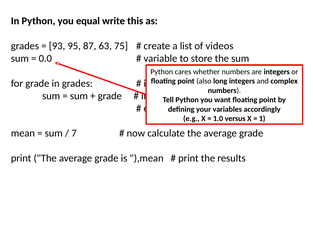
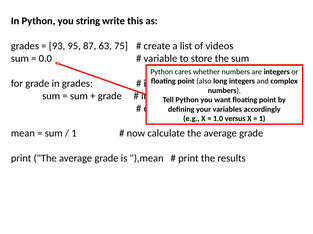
equal: equal -> string
7 at (74, 134): 7 -> 1
